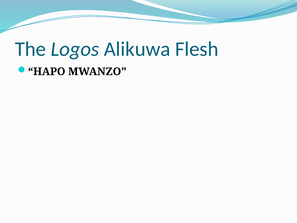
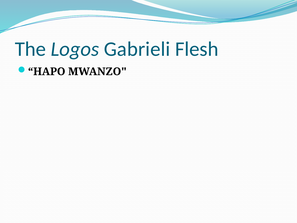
Alikuwa: Alikuwa -> Gabrieli
